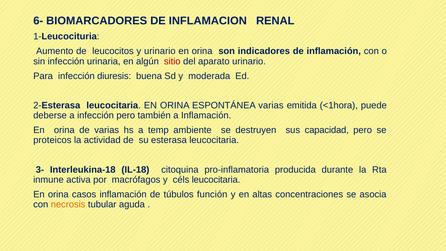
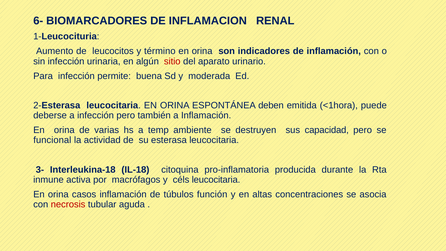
y urinario: urinario -> término
diuresis: diuresis -> permite
ESPONTÁNEA varias: varias -> deben
proteicos: proteicos -> funcional
necrosis colour: orange -> red
